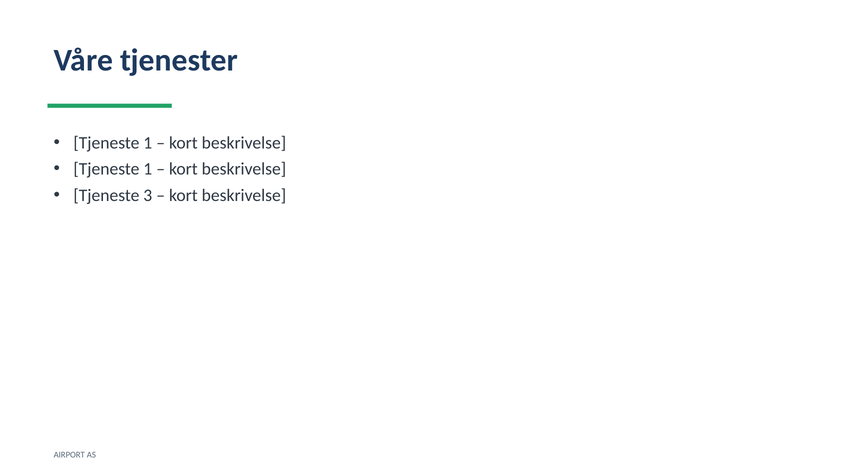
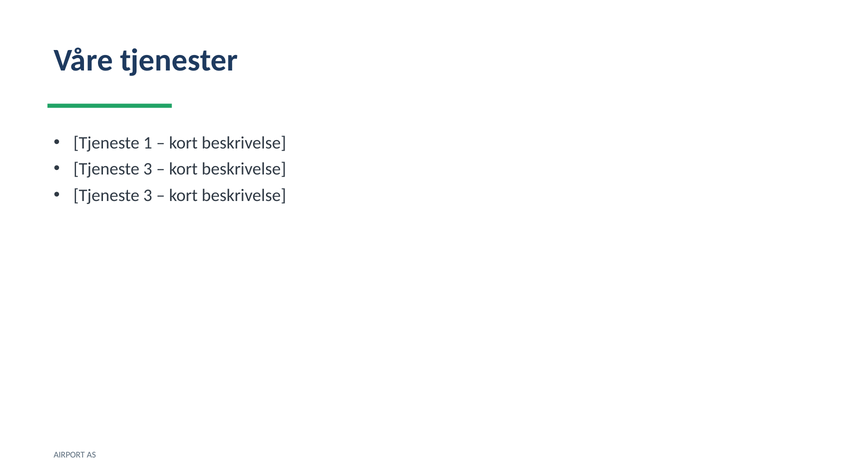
1 at (148, 169): 1 -> 3
